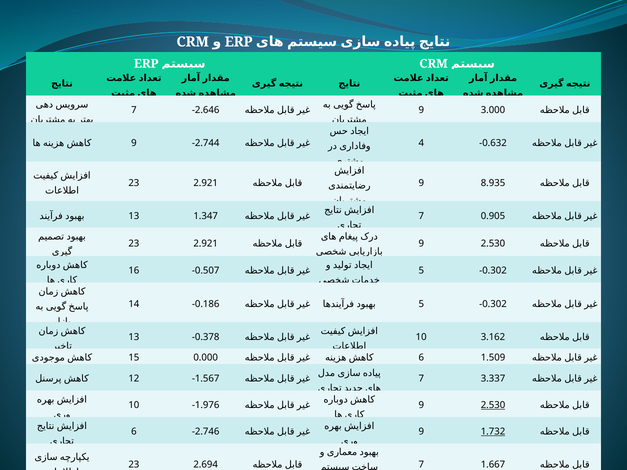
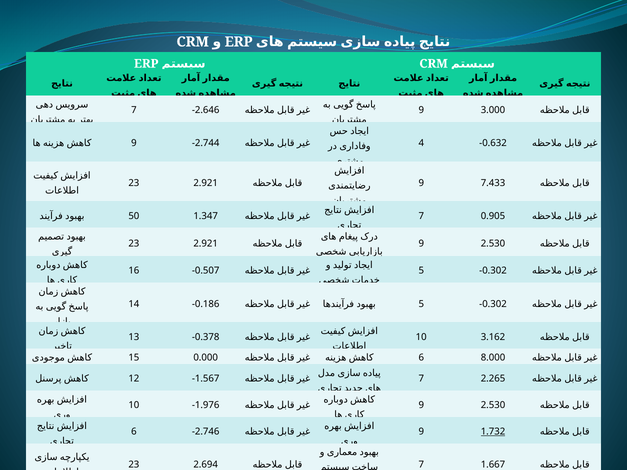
8.935: 8.935 -> 7.433
13 at (134, 216): 13 -> 50
1.509: 1.509 -> 8.000
3.337: 3.337 -> 2.265
2.530 at (493, 405) underline: present -> none
